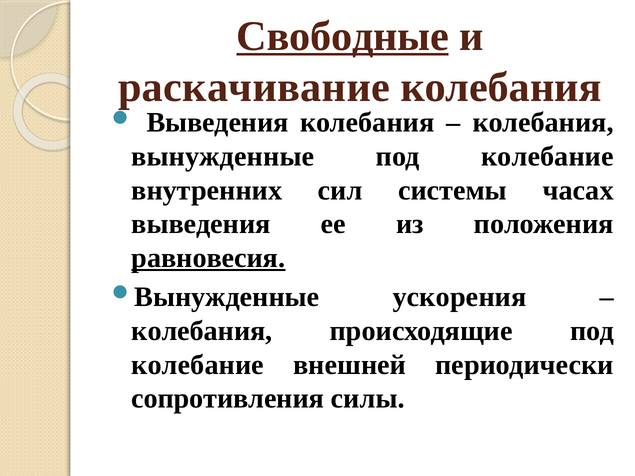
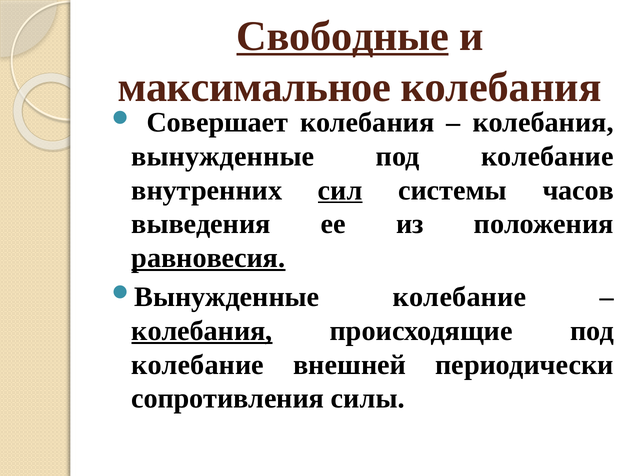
раскачивание: раскачивание -> максимальное
Выведения at (217, 123): Выведения -> Совершает
сил underline: none -> present
часах: часах -> часов
ускорения at (460, 297): ускорения -> колебание
колебания at (202, 331) underline: none -> present
